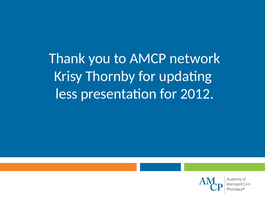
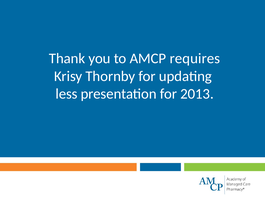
network: network -> requires
2012: 2012 -> 2013
